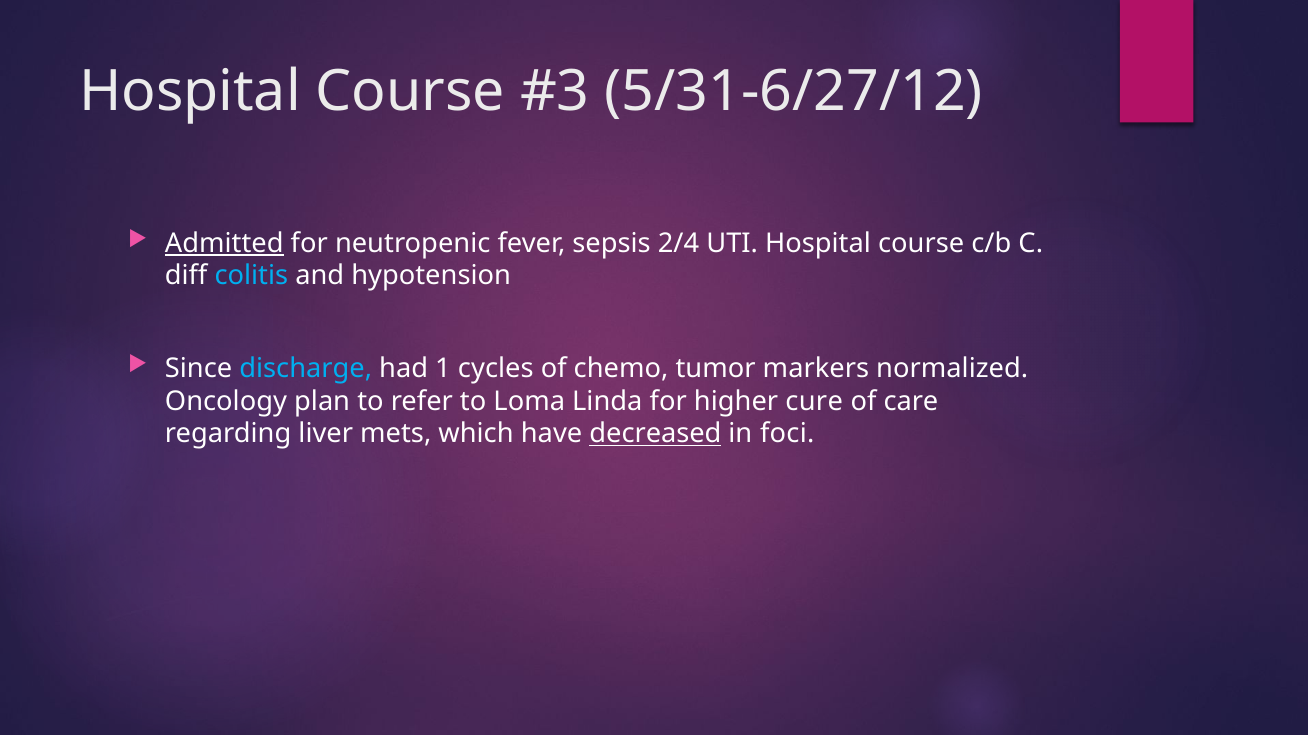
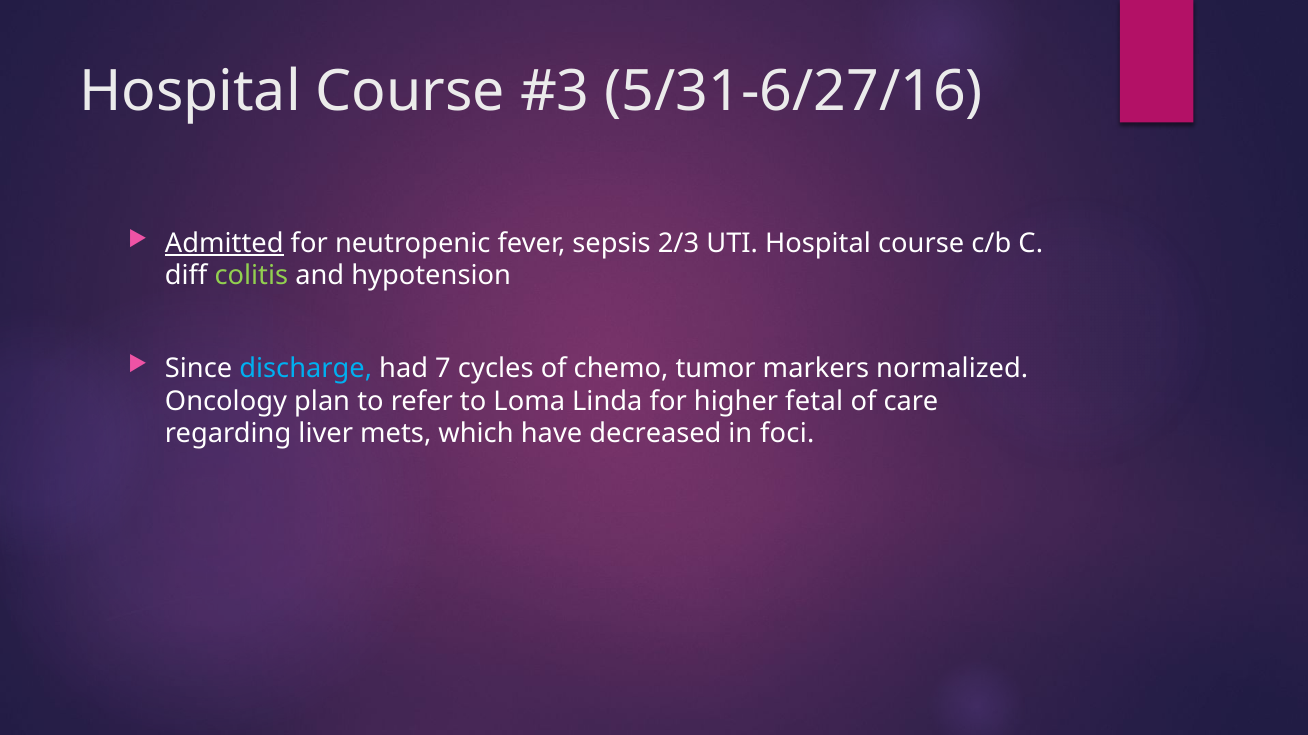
5/31-6/27/12: 5/31-6/27/12 -> 5/31-6/27/16
2/4: 2/4 -> 2/3
colitis colour: light blue -> light green
1: 1 -> 7
cure: cure -> fetal
decreased underline: present -> none
